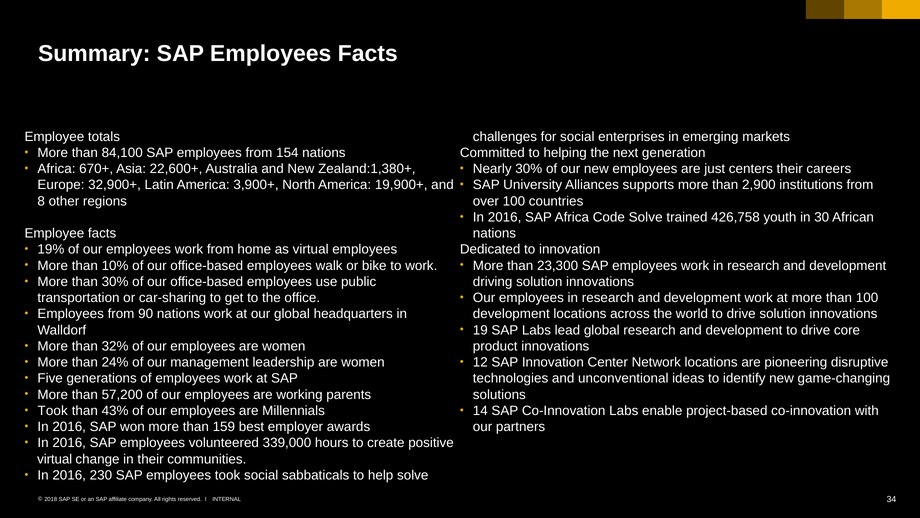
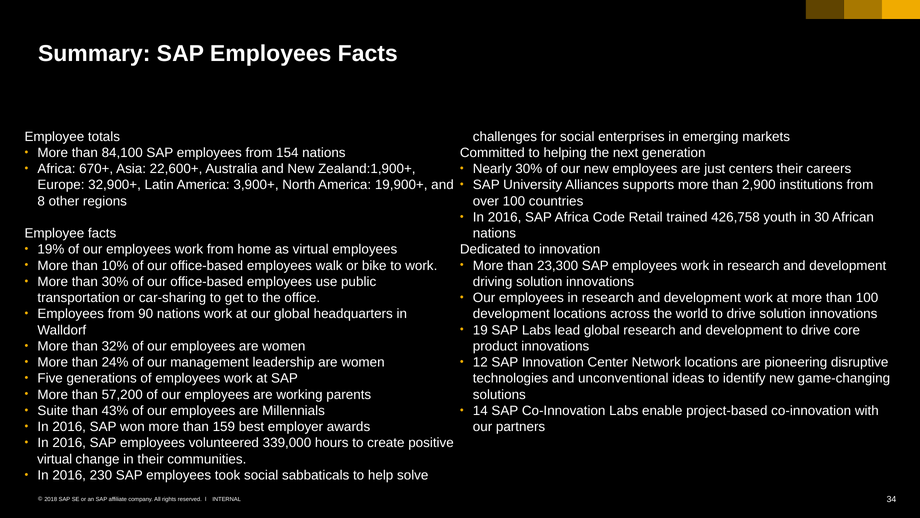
Zealand:1,380+: Zealand:1,380+ -> Zealand:1,900+
Code Solve: Solve -> Retail
Took at (53, 410): Took -> Suite
